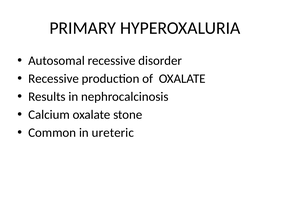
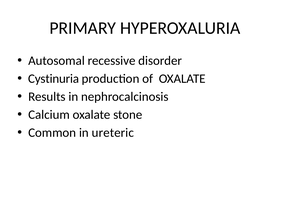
Recessive at (54, 79): Recessive -> Cystinuria
